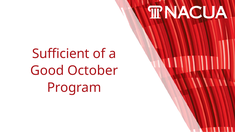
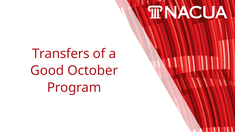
Sufficient: Sufficient -> Transfers
